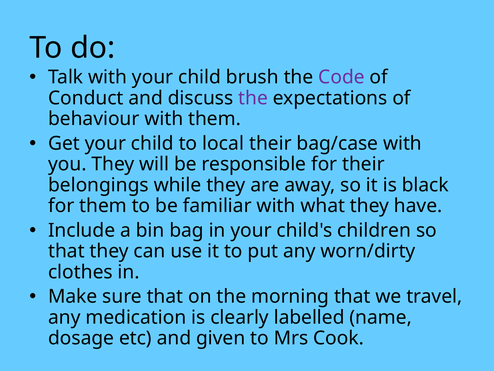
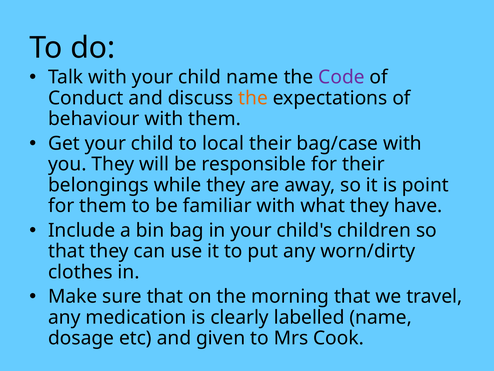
child brush: brush -> name
the at (253, 98) colour: purple -> orange
black: black -> point
